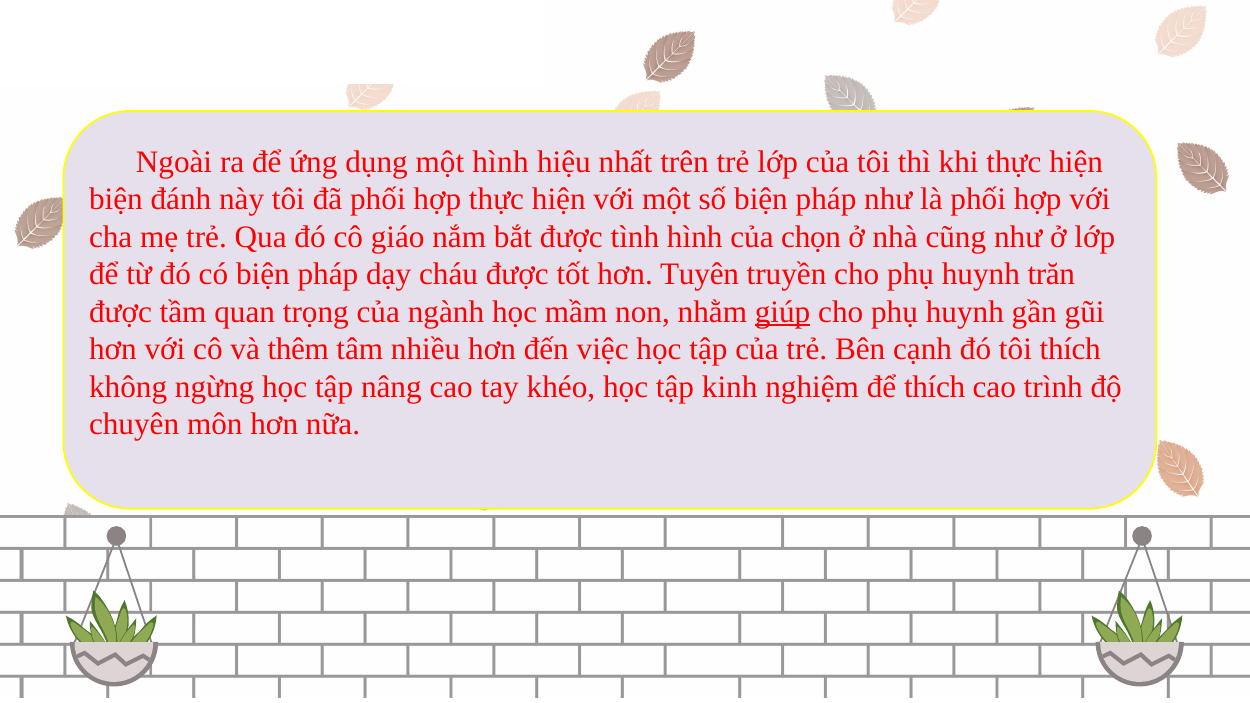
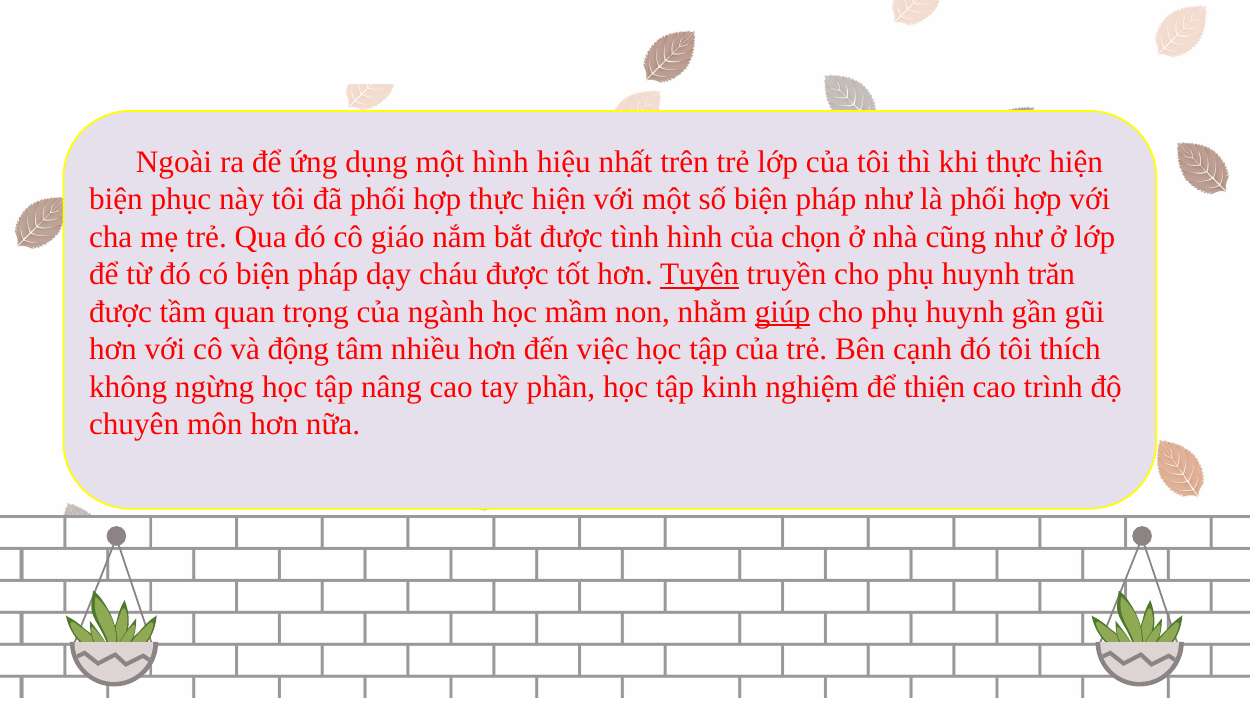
đánh: đánh -> phục
Tuyên underline: none -> present
thêm: thêm -> động
khéo: khéo -> phần
để thích: thích -> thiện
